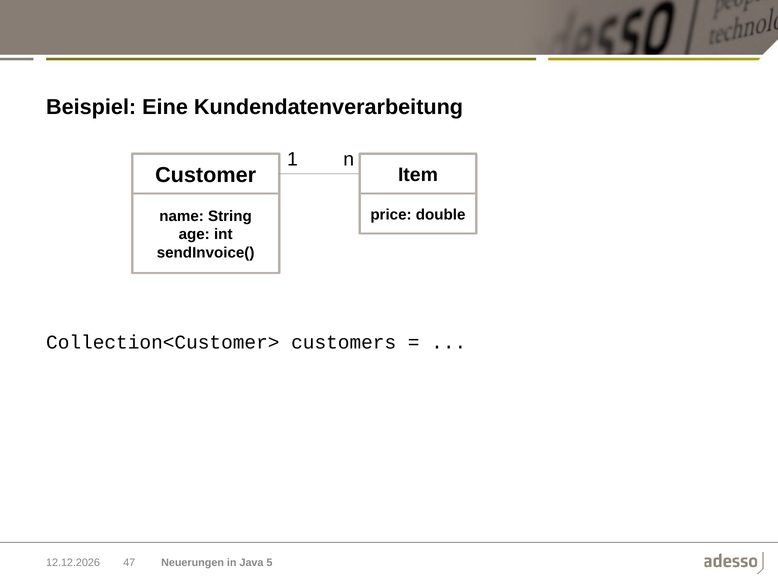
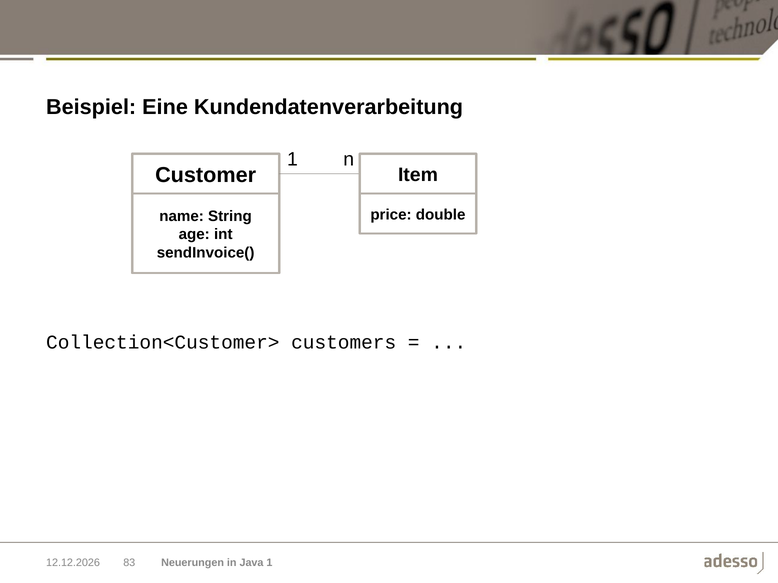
47: 47 -> 83
Java 5: 5 -> 1
